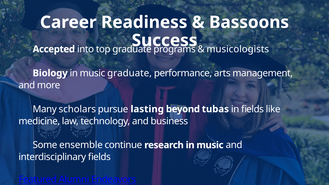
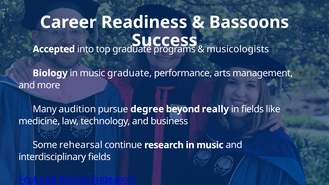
scholars: scholars -> audition
lasting: lasting -> degree
tubas: tubas -> really
ensemble: ensemble -> rehearsal
